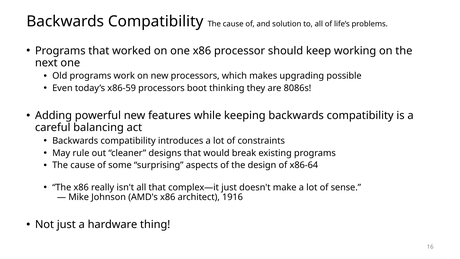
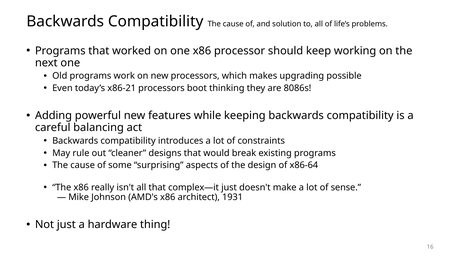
x86-59: x86-59 -> x86-21
1916: 1916 -> 1931
